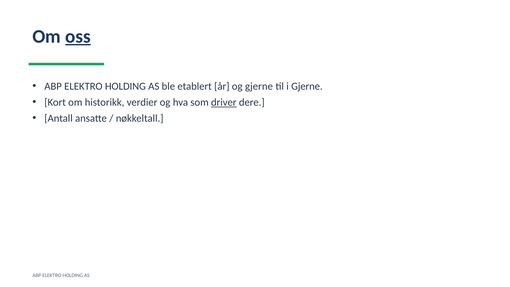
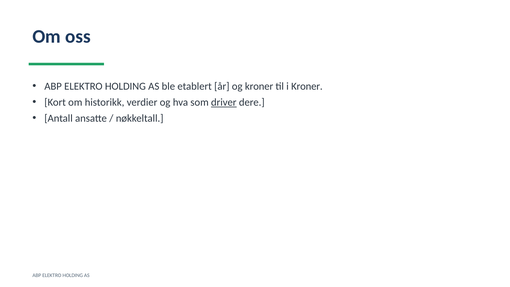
oss underline: present -> none
og gjerne: gjerne -> kroner
i Gjerne: Gjerne -> Kroner
